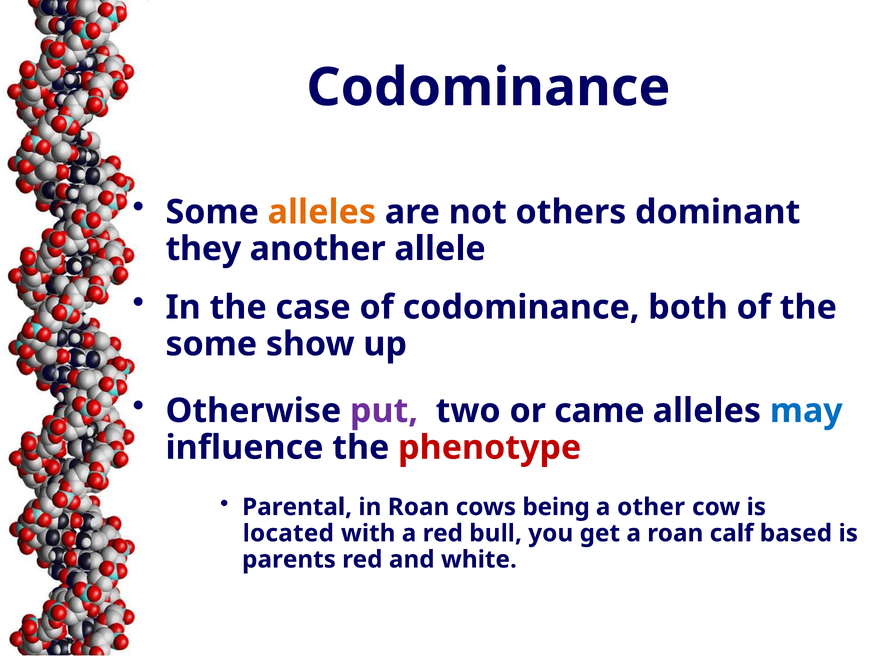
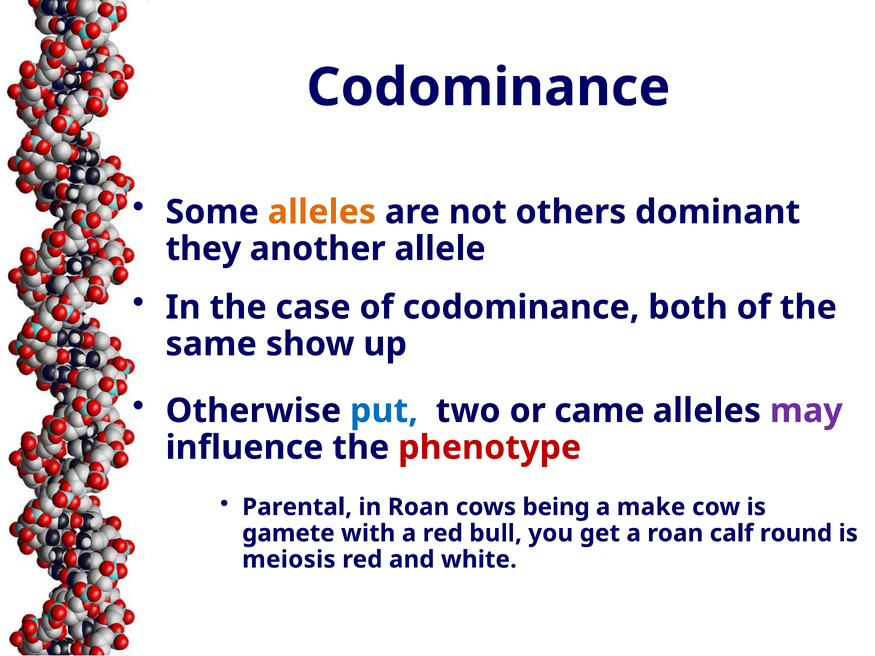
some at (211, 344): some -> same
put colour: purple -> blue
may colour: blue -> purple
other: other -> make
located: located -> gamete
based: based -> round
parents: parents -> meiosis
